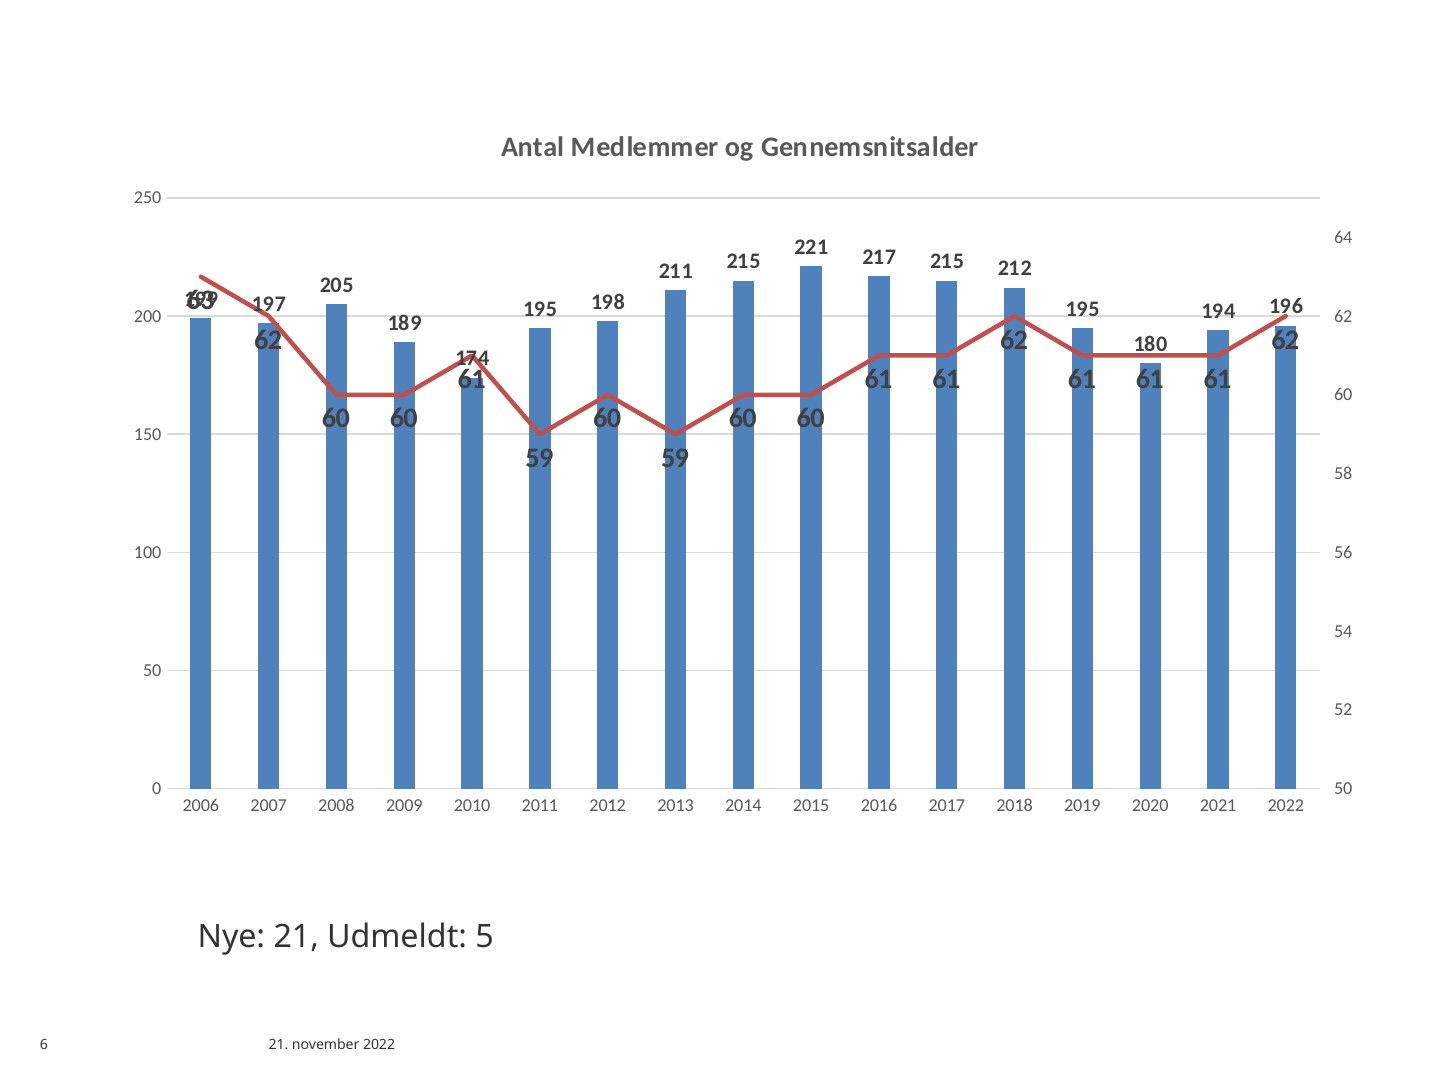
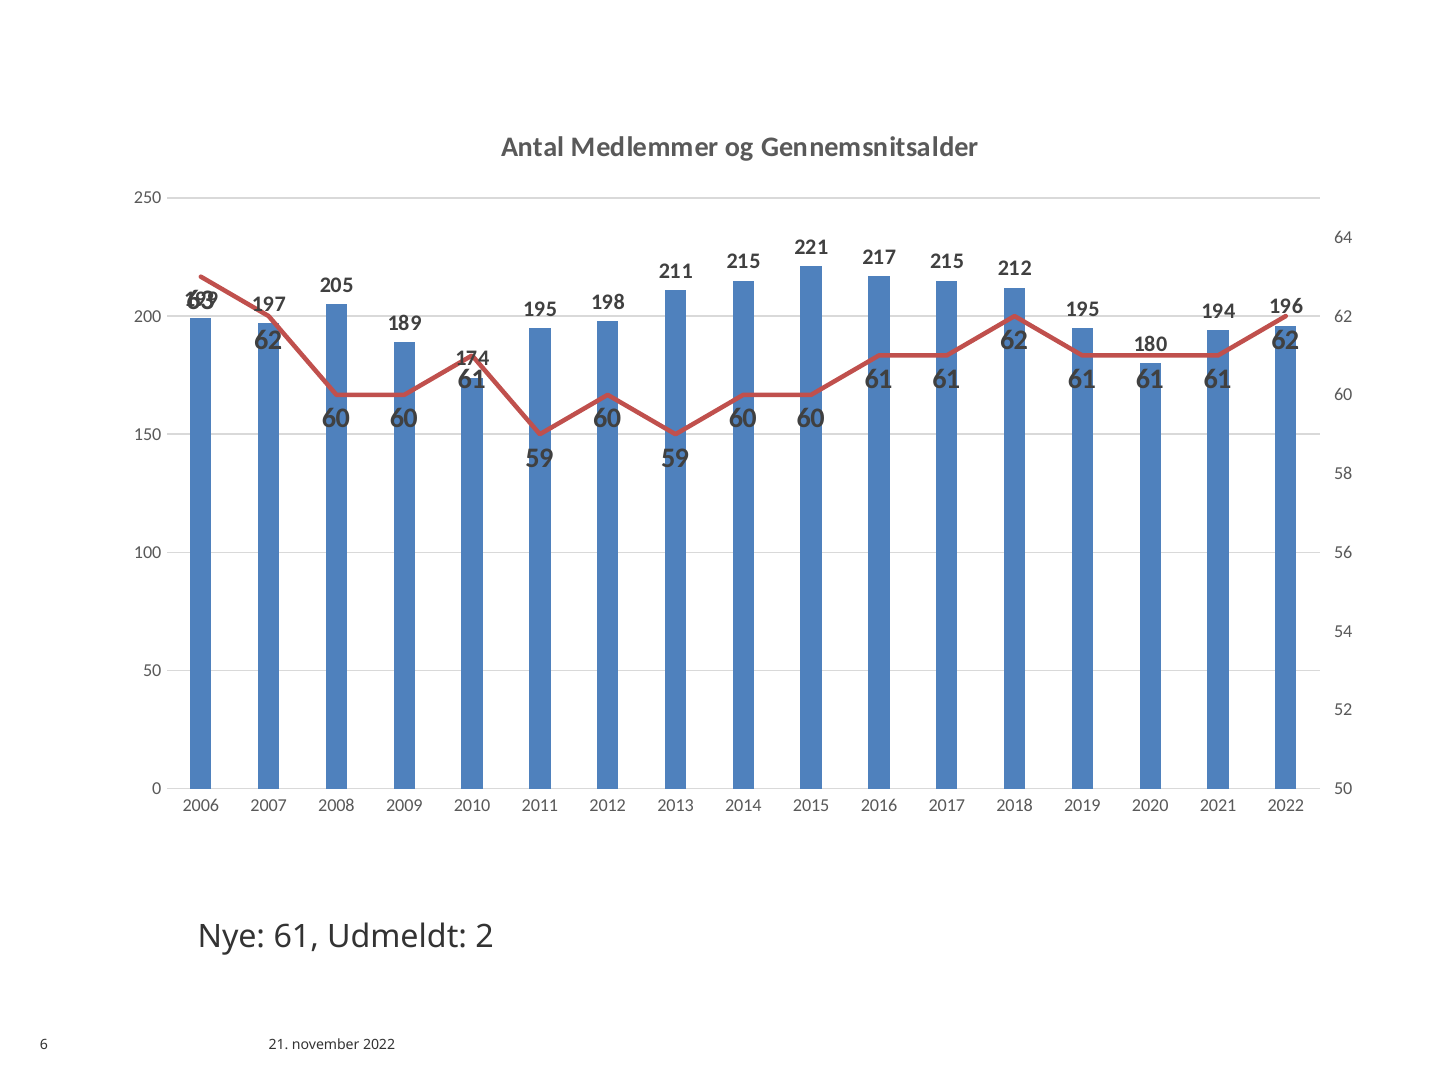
Nye 21: 21 -> 61
5: 5 -> 2
